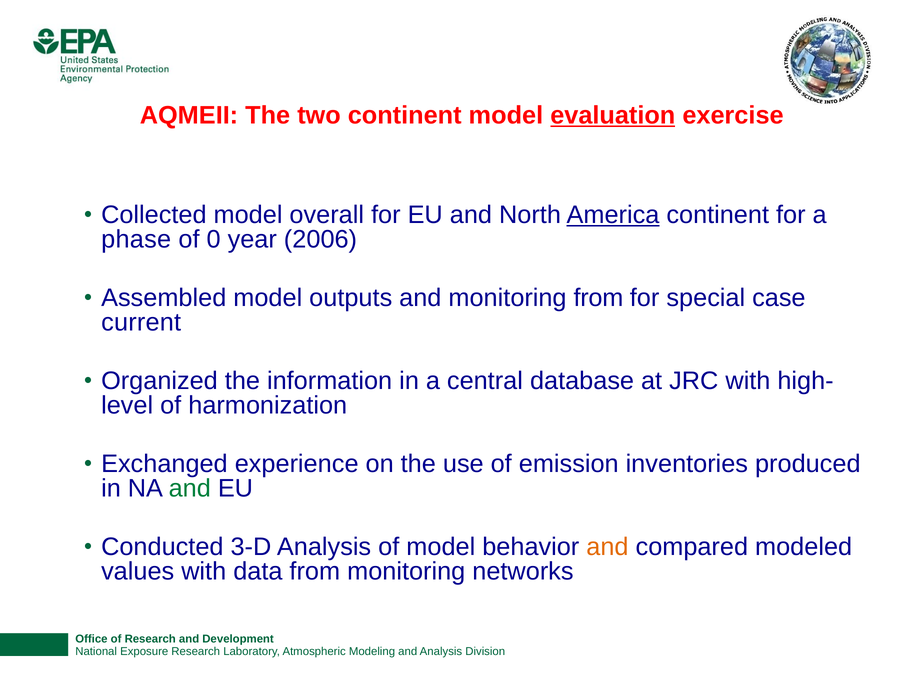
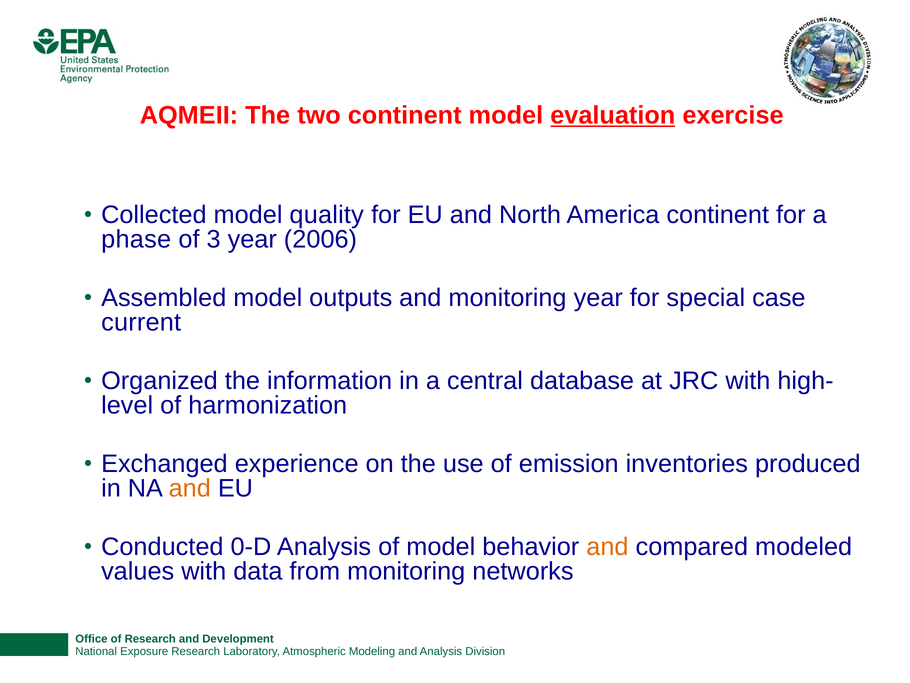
overall: overall -> quality
America underline: present -> none
0: 0 -> 3
monitoring from: from -> year
and at (190, 488) colour: green -> orange
3-D: 3-D -> 0-D
